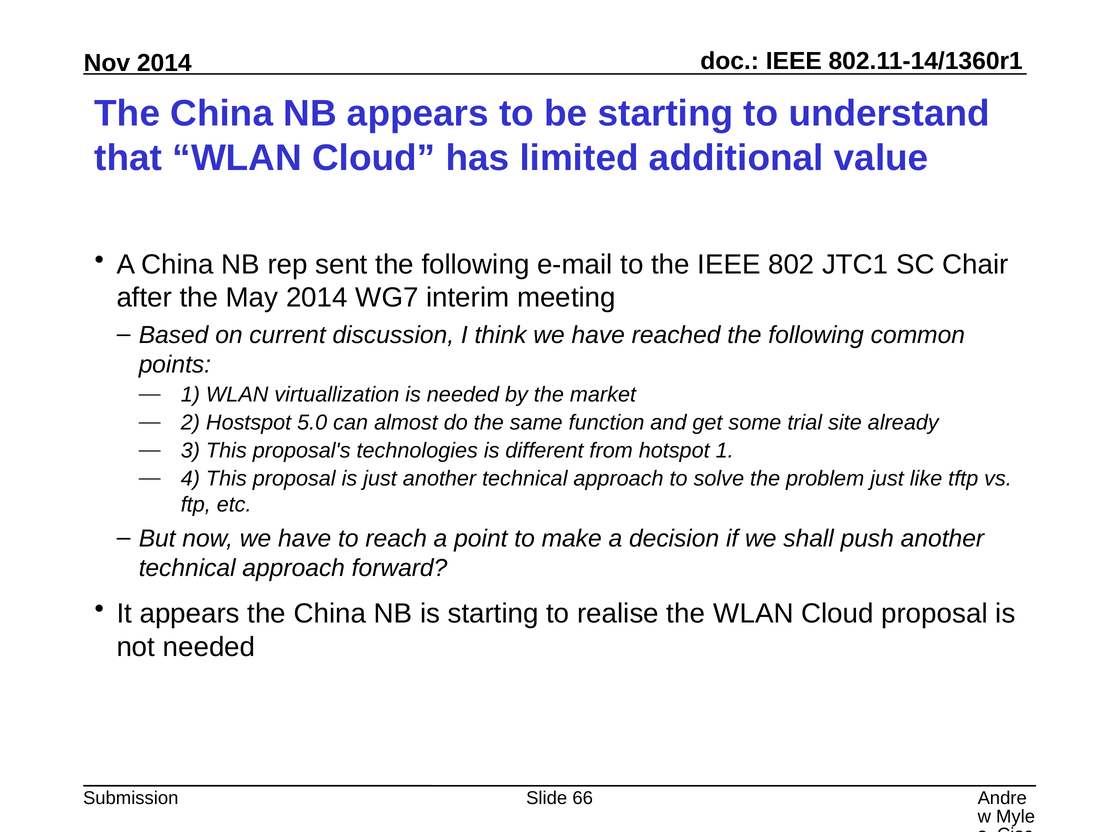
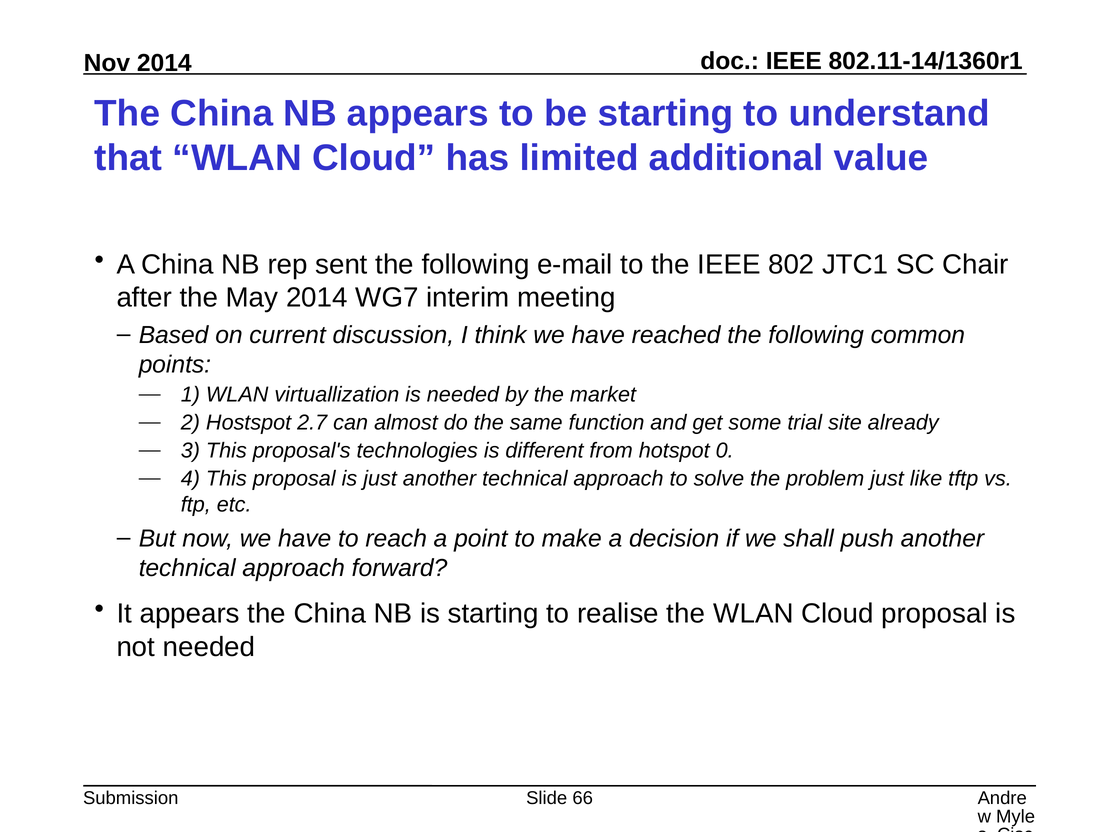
5.0: 5.0 -> 2.7
hotspot 1: 1 -> 0
